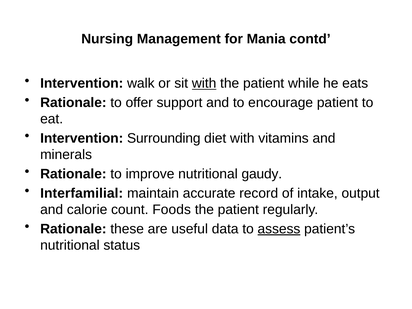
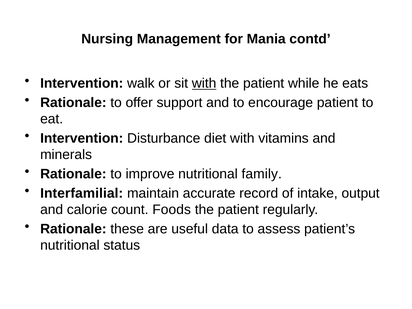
Surrounding: Surrounding -> Disturbance
gaudy: gaudy -> family
assess underline: present -> none
